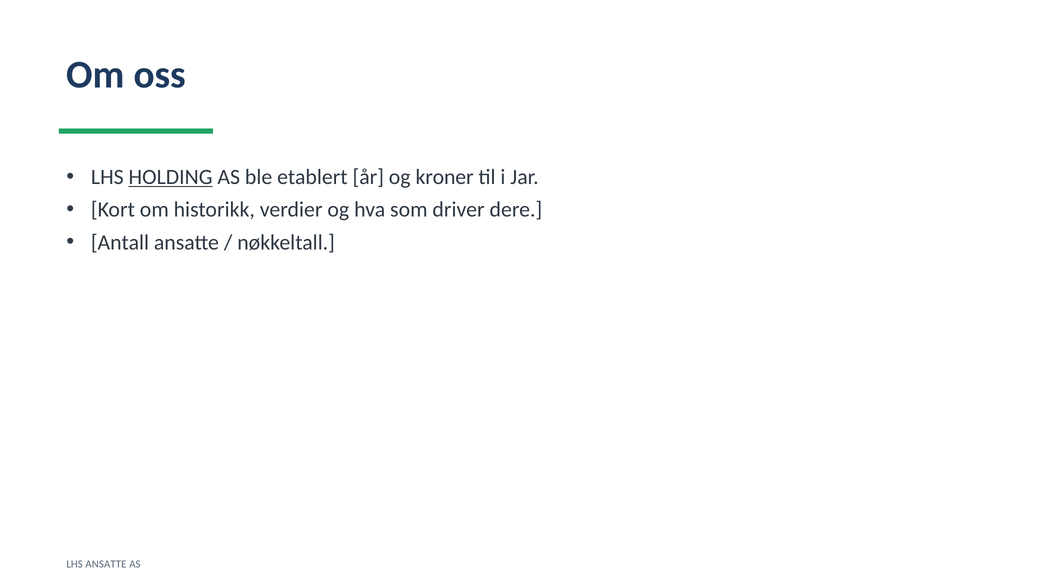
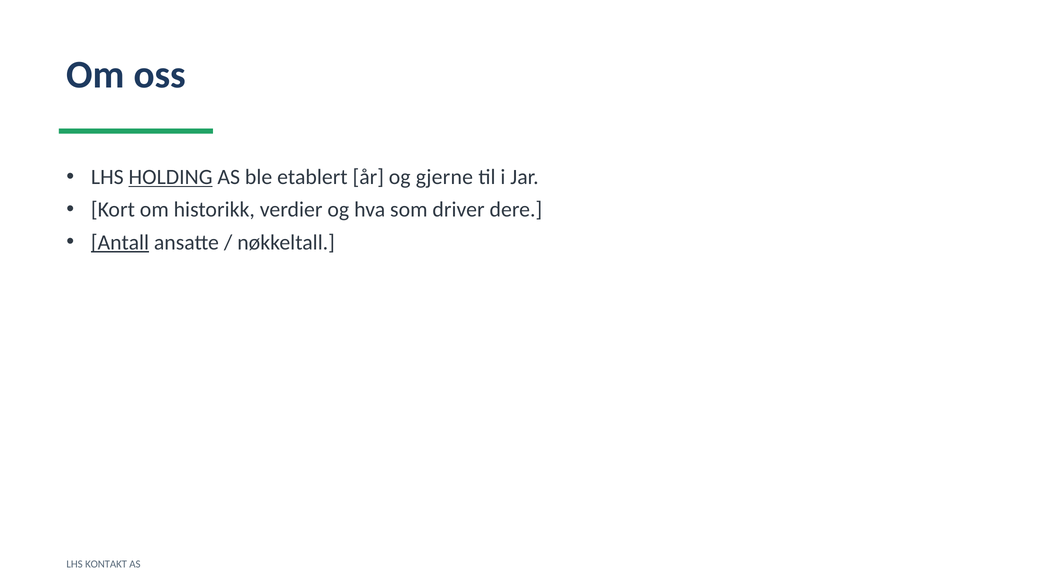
kroner: kroner -> gjerne
Antall underline: none -> present
LHS ANSATTE: ANSATTE -> KONTAKT
